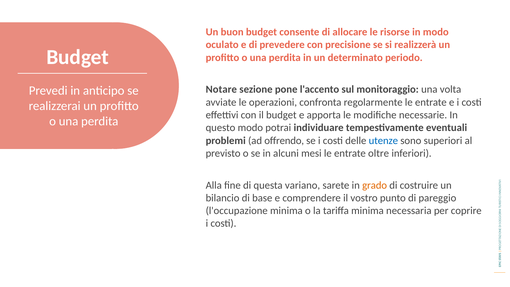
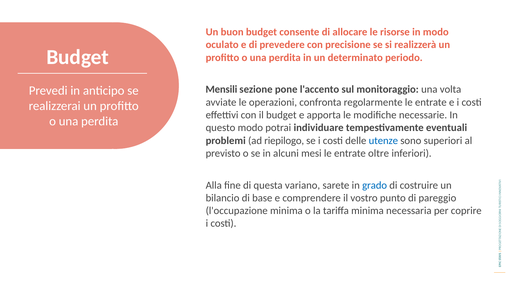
Notare: Notare -> Mensili
offrendo: offrendo -> riepilogo
grado colour: orange -> blue
